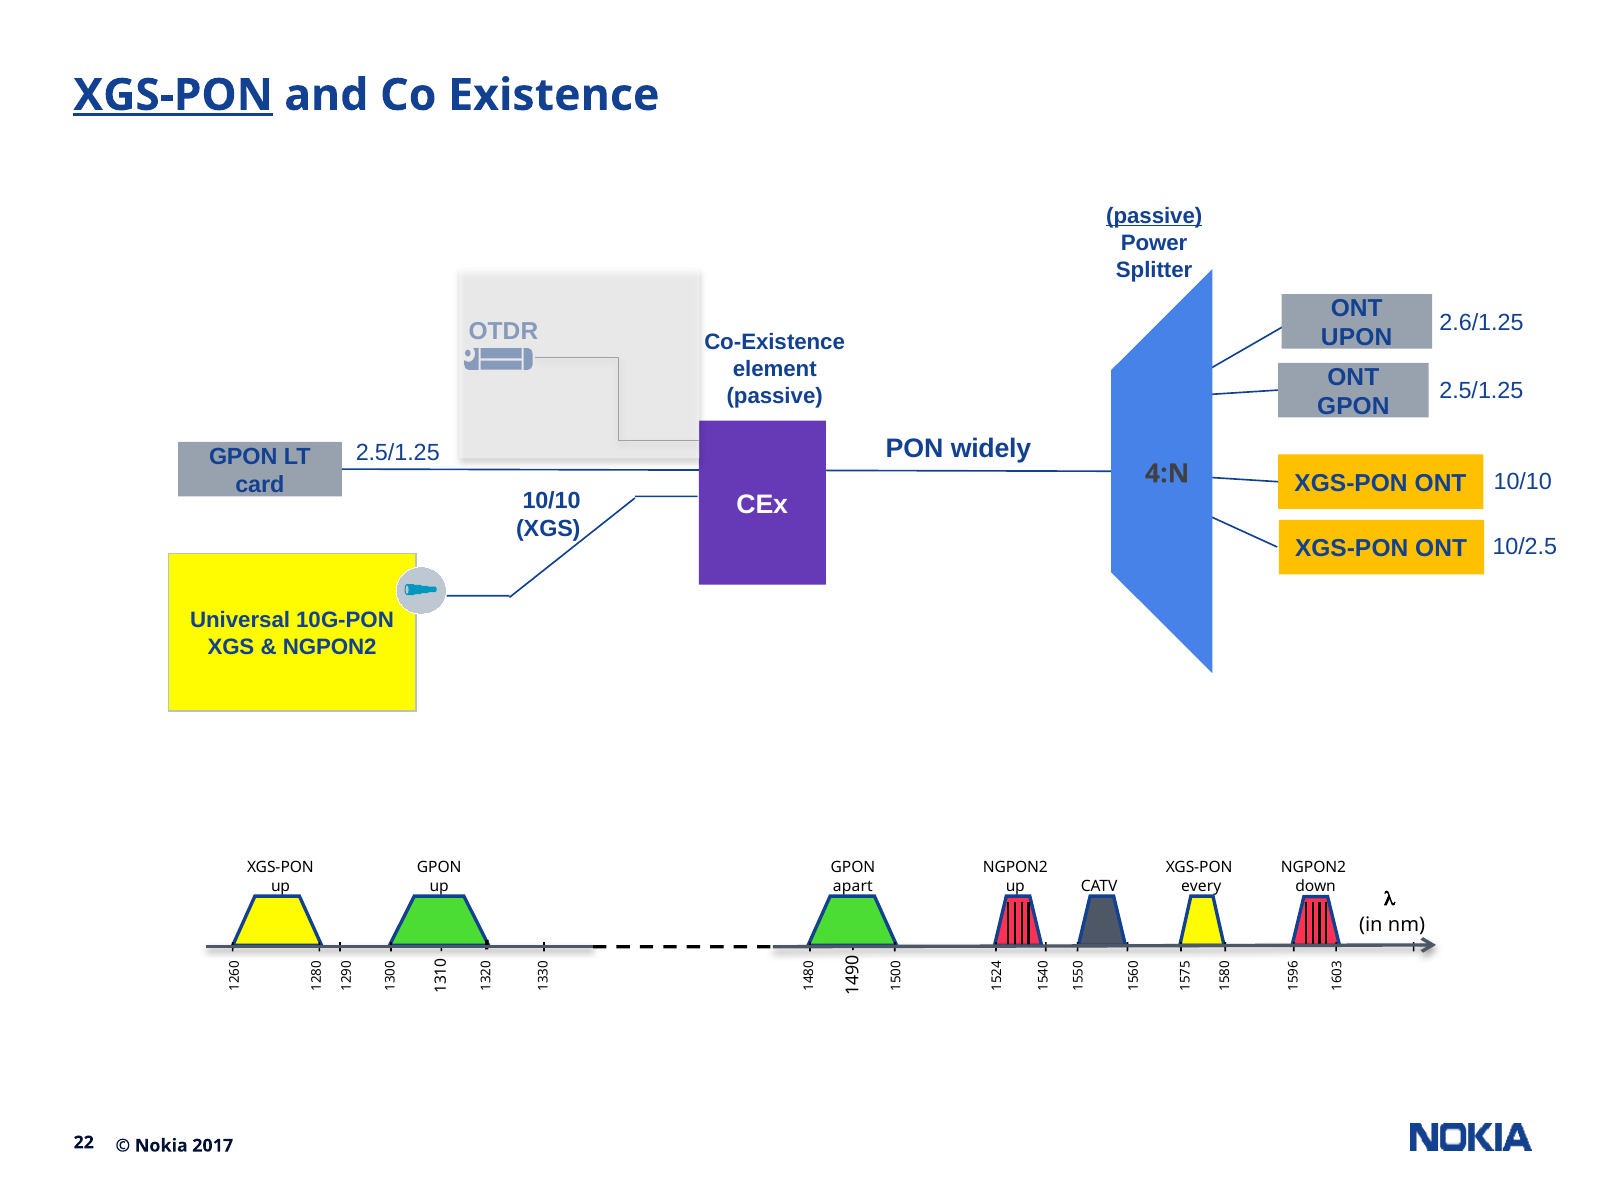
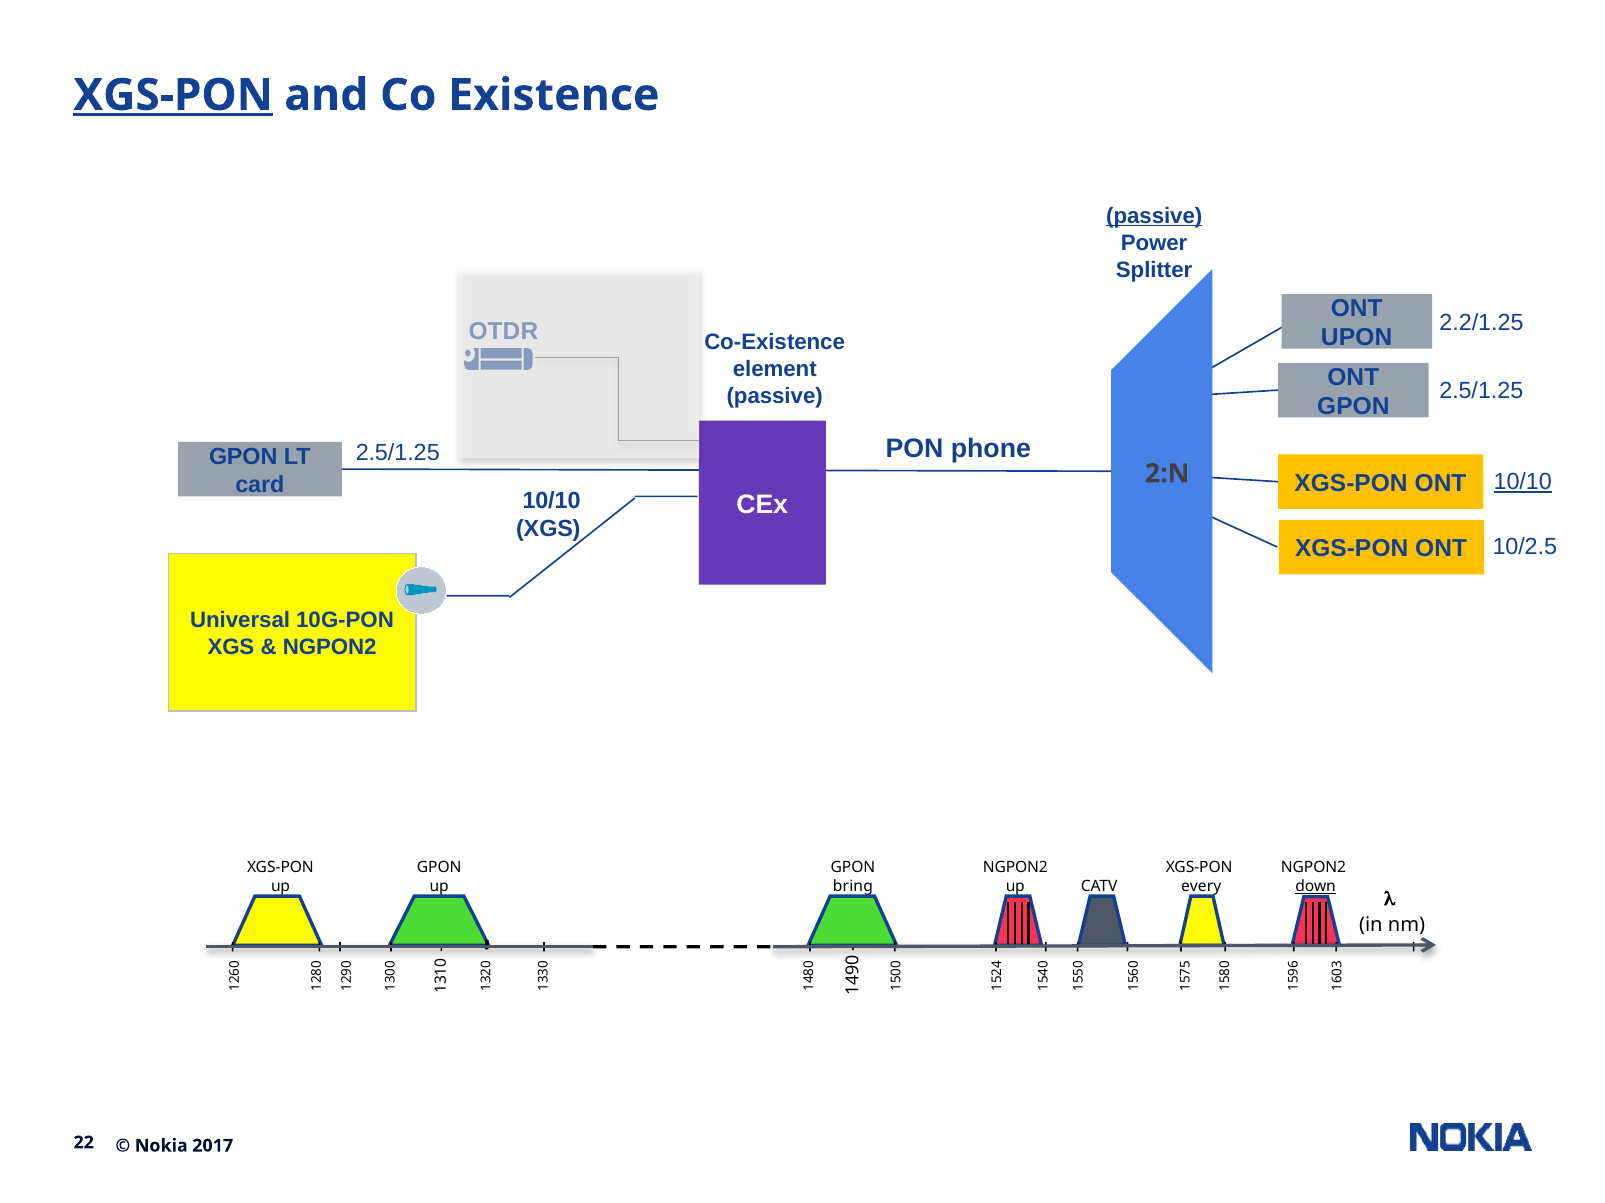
2.6/1.25: 2.6/1.25 -> 2.2/1.25
widely: widely -> phone
4:N: 4:N -> 2:N
10/10 at (1523, 482) underline: none -> present
apart: apart -> bring
down underline: none -> present
